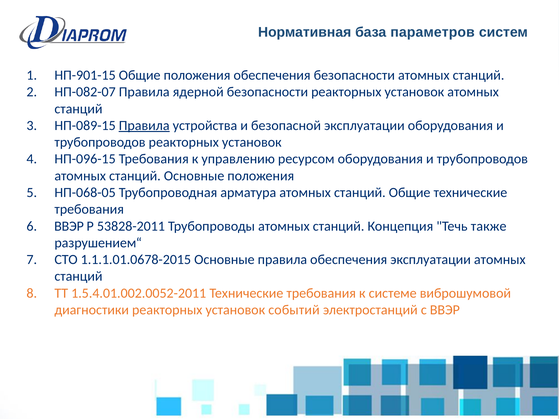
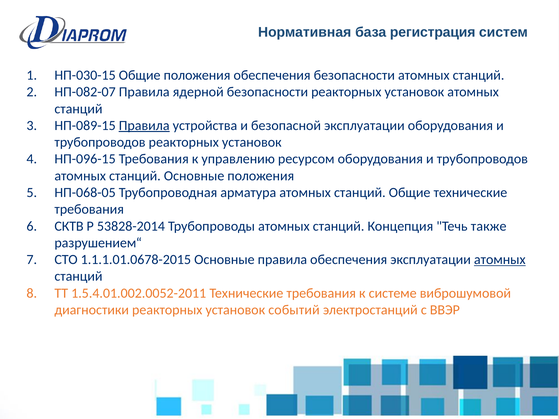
параметров: параметров -> регистрация
НП-901-15: НП-901-15 -> НП-030-15
ВВЭР at (69, 226): ВВЭР -> СКТВ
53828-2011: 53828-2011 -> 53828-2014
атомных at (500, 260) underline: none -> present
